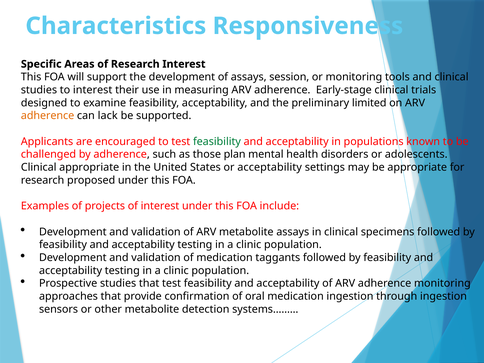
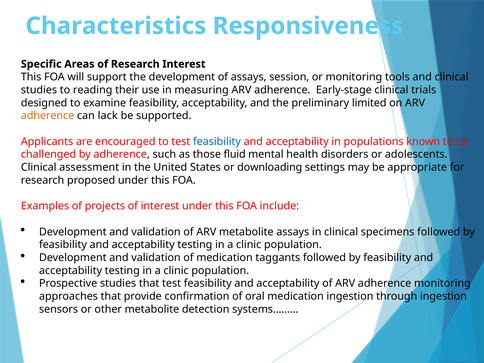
to interest: interest -> reading
feasibility at (217, 142) colour: green -> blue
plan: plan -> fluid
Clinical appropriate: appropriate -> assessment
or acceptability: acceptability -> downloading
